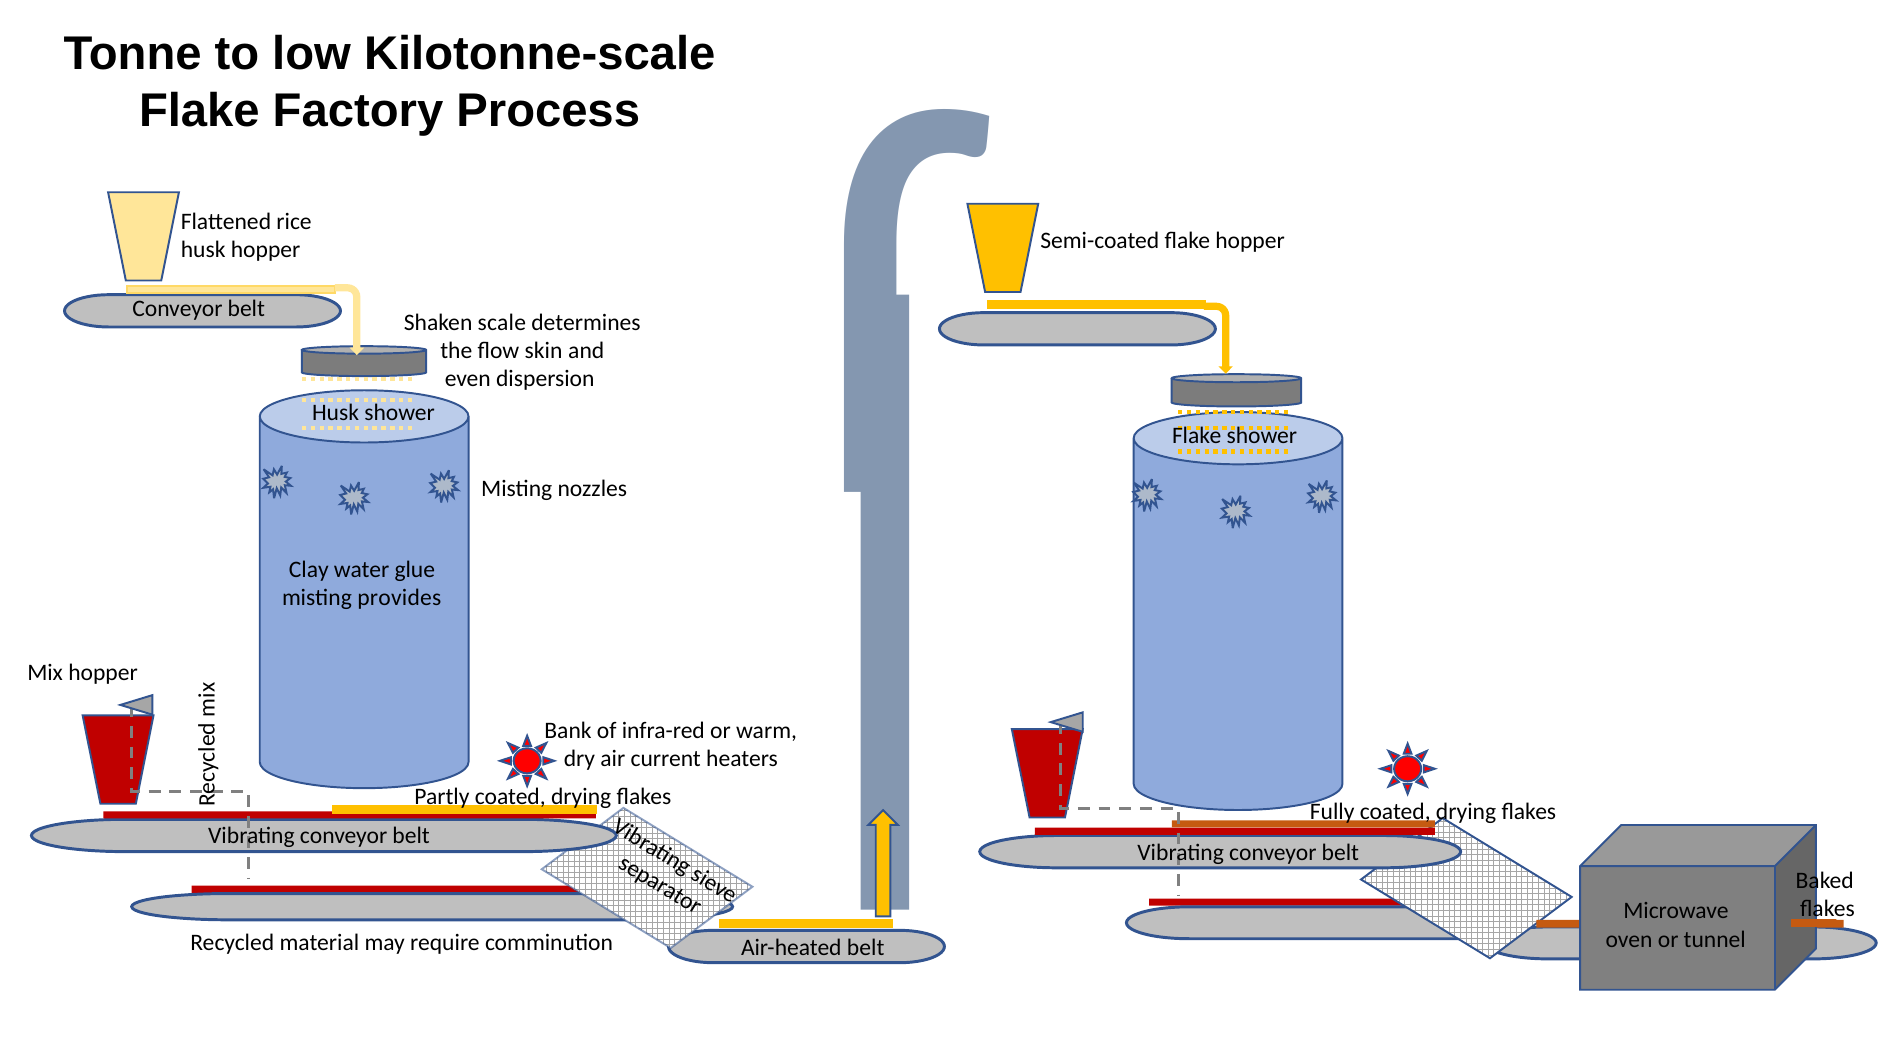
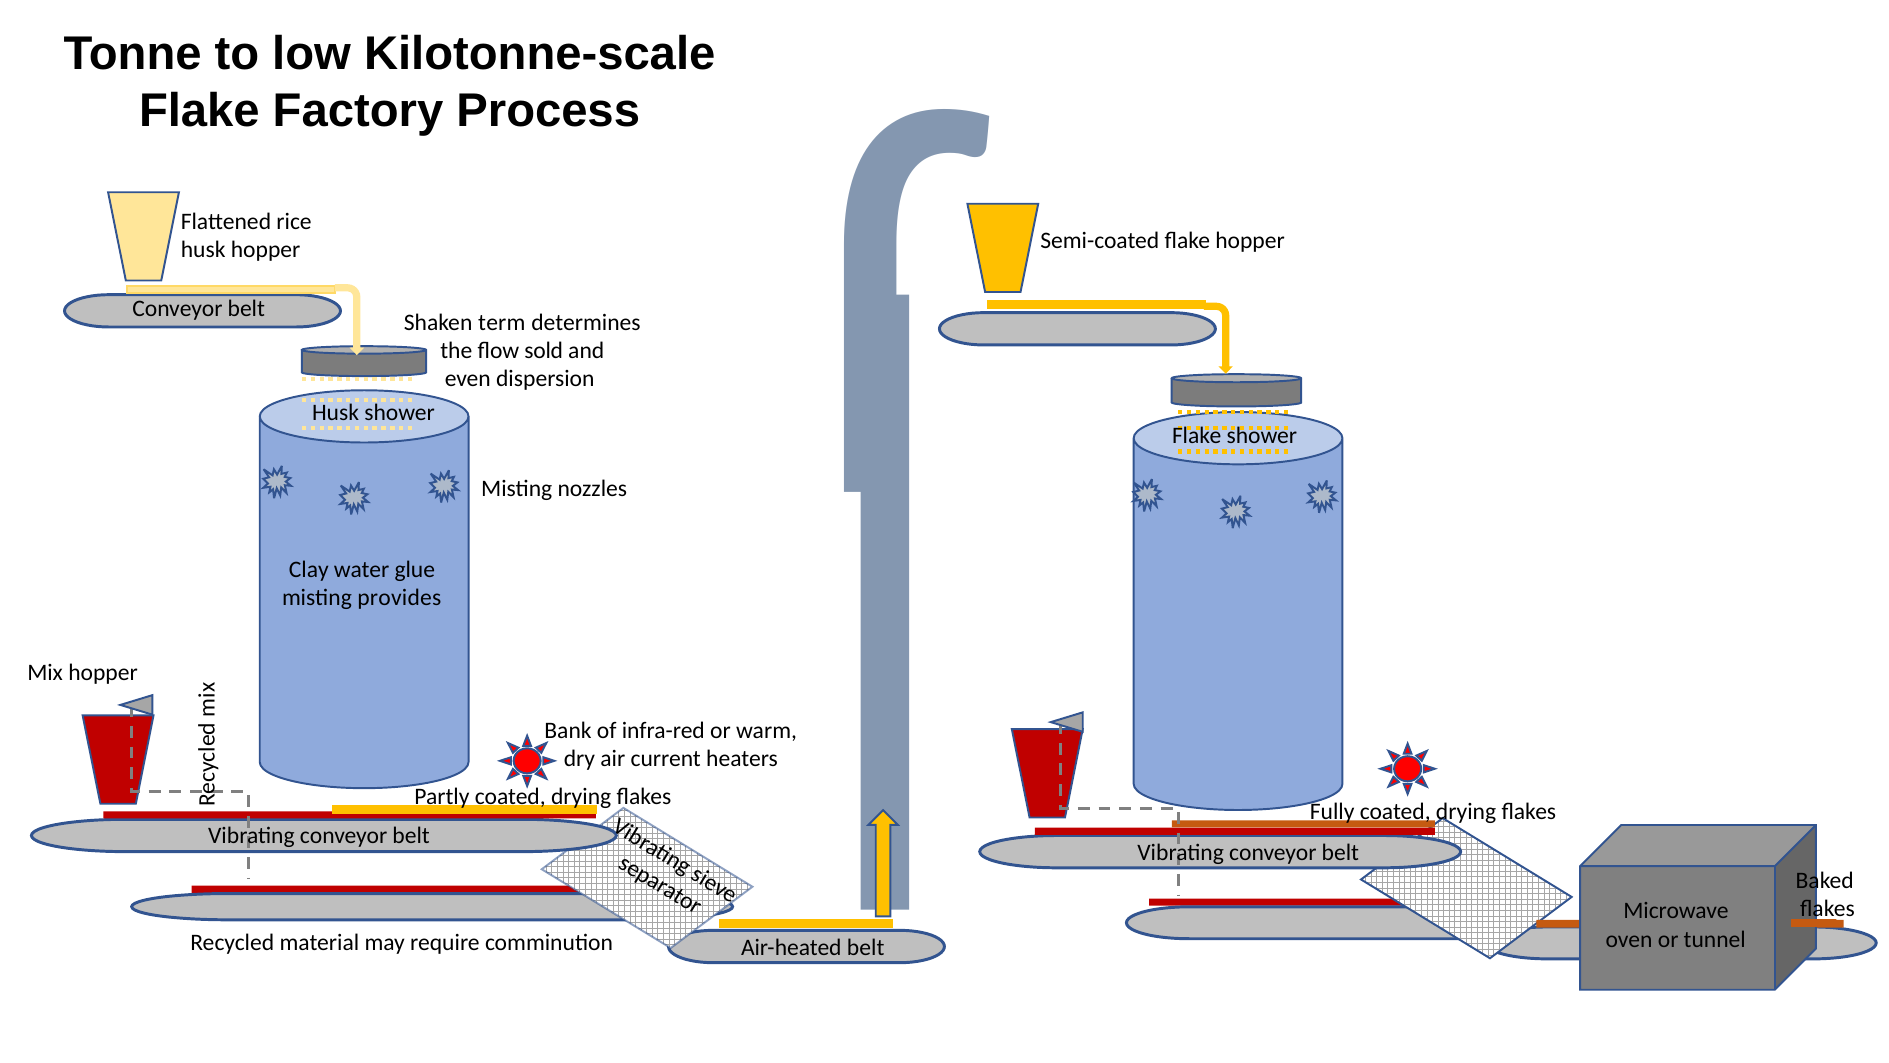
scale: scale -> term
skin: skin -> sold
